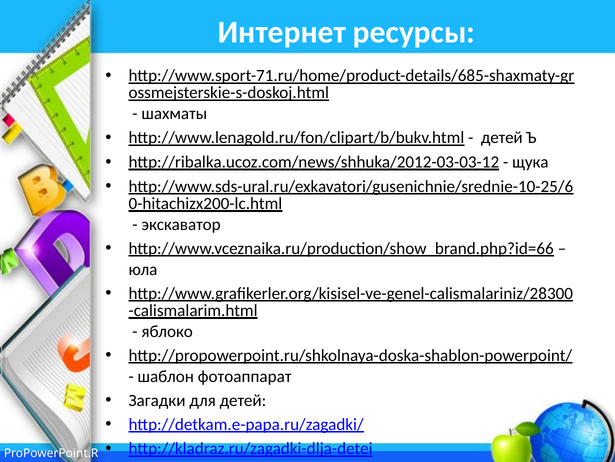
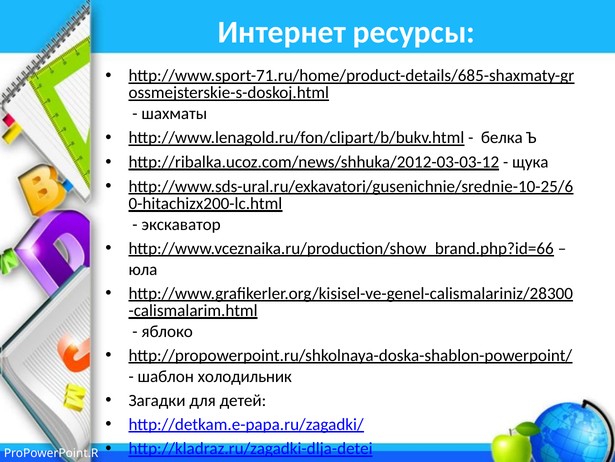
детей at (502, 138): детей -> белка
фотоаппарат: фотоаппарат -> холодильник
